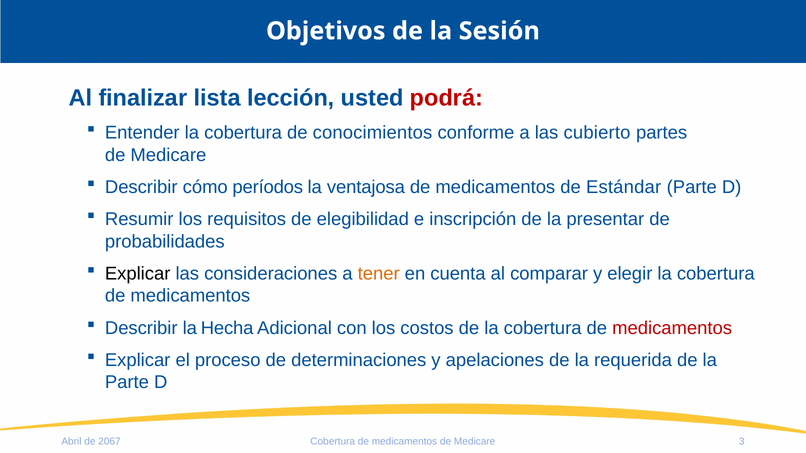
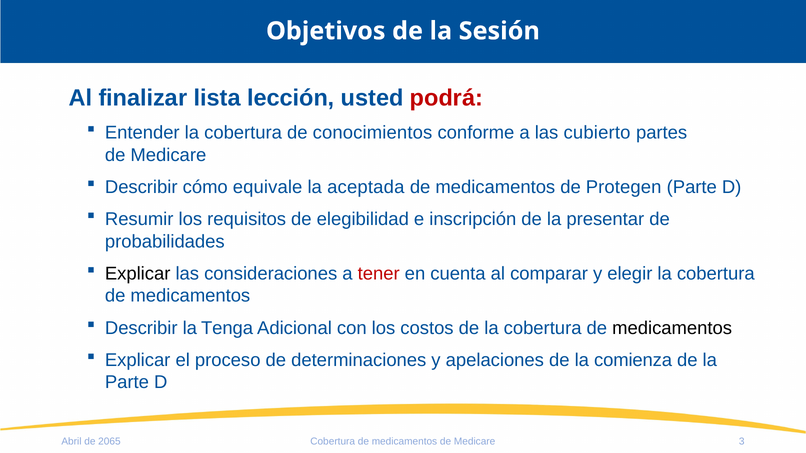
períodos: períodos -> equivale
ventajosa: ventajosa -> aceptada
Estándar: Estándar -> Protegen
tener colour: orange -> red
Hecha: Hecha -> Tenga
medicamentos at (672, 328) colour: red -> black
requerida: requerida -> comienza
2067: 2067 -> 2065
